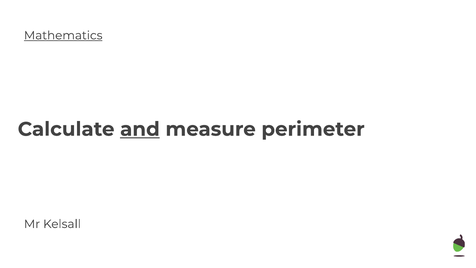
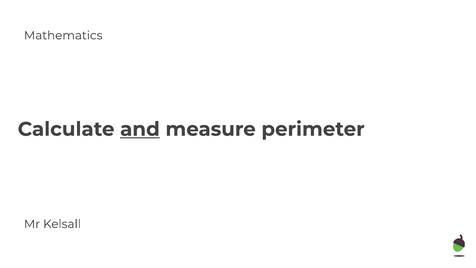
Mathematics underline: present -> none
